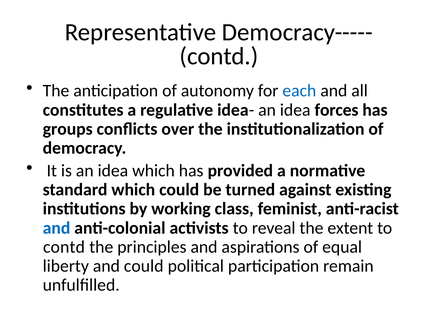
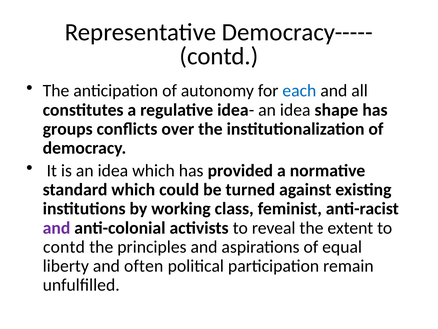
forces: forces -> shape
and at (57, 228) colour: blue -> purple
and could: could -> often
